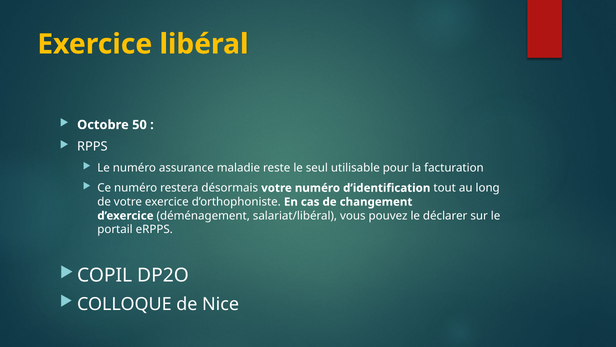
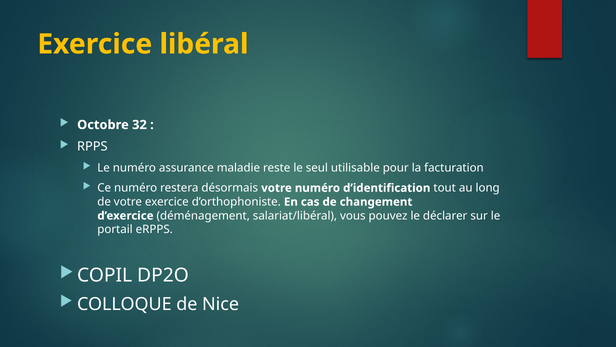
50: 50 -> 32
